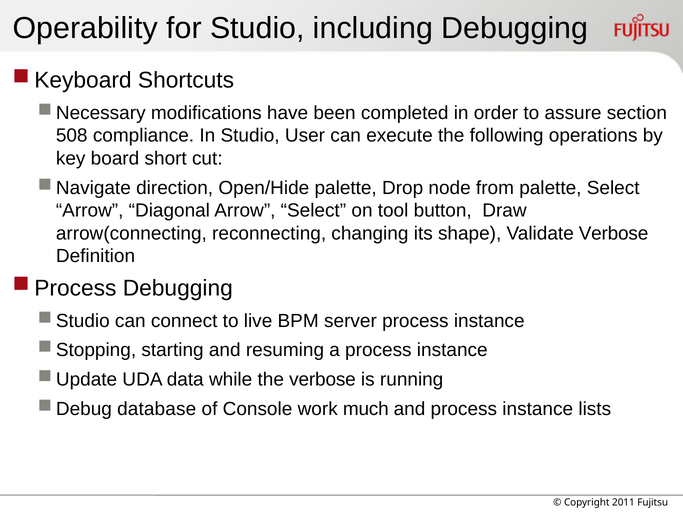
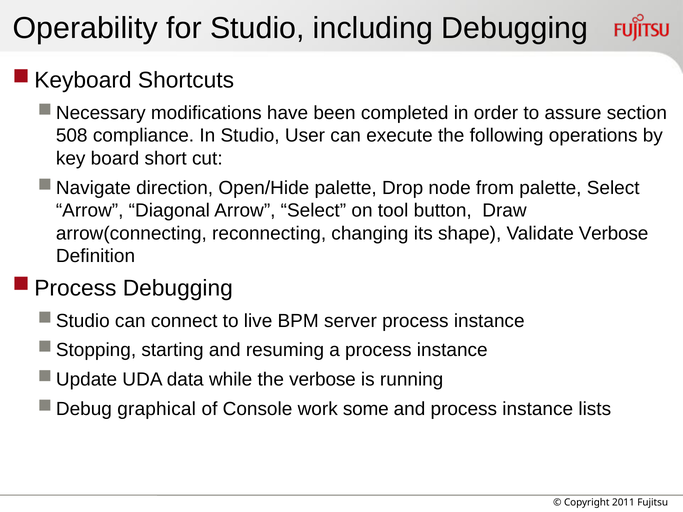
database: database -> graphical
much: much -> some
